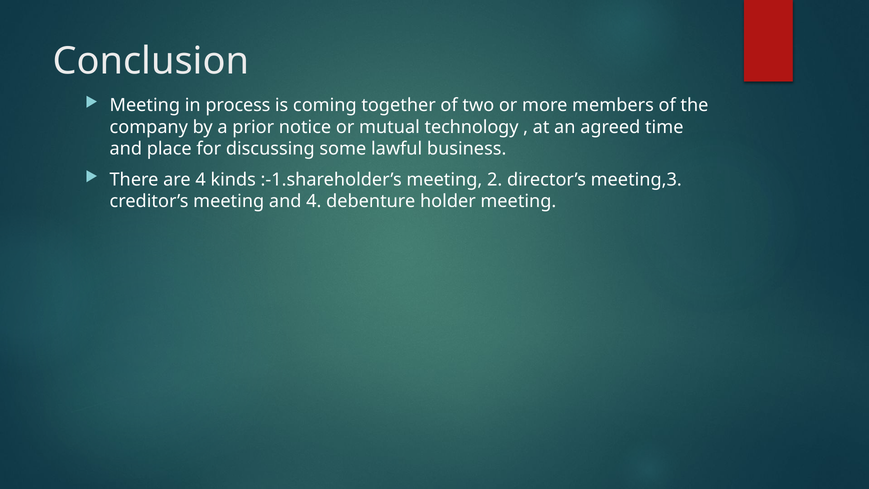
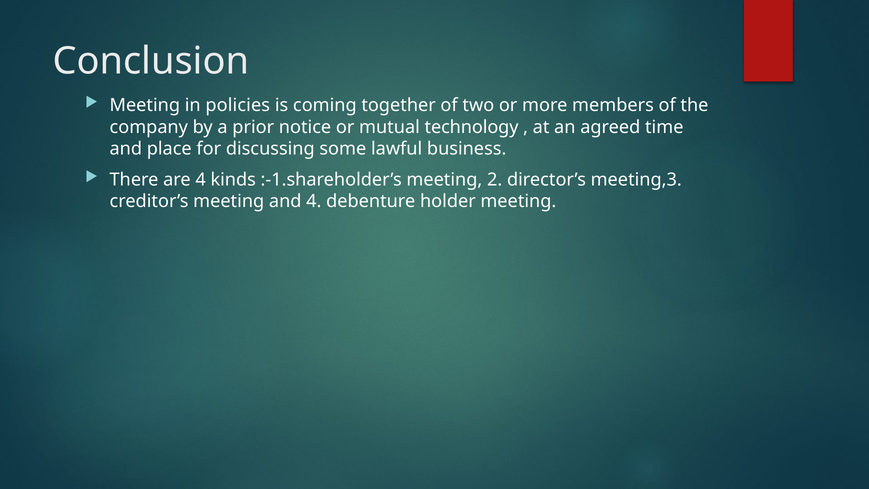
process: process -> policies
